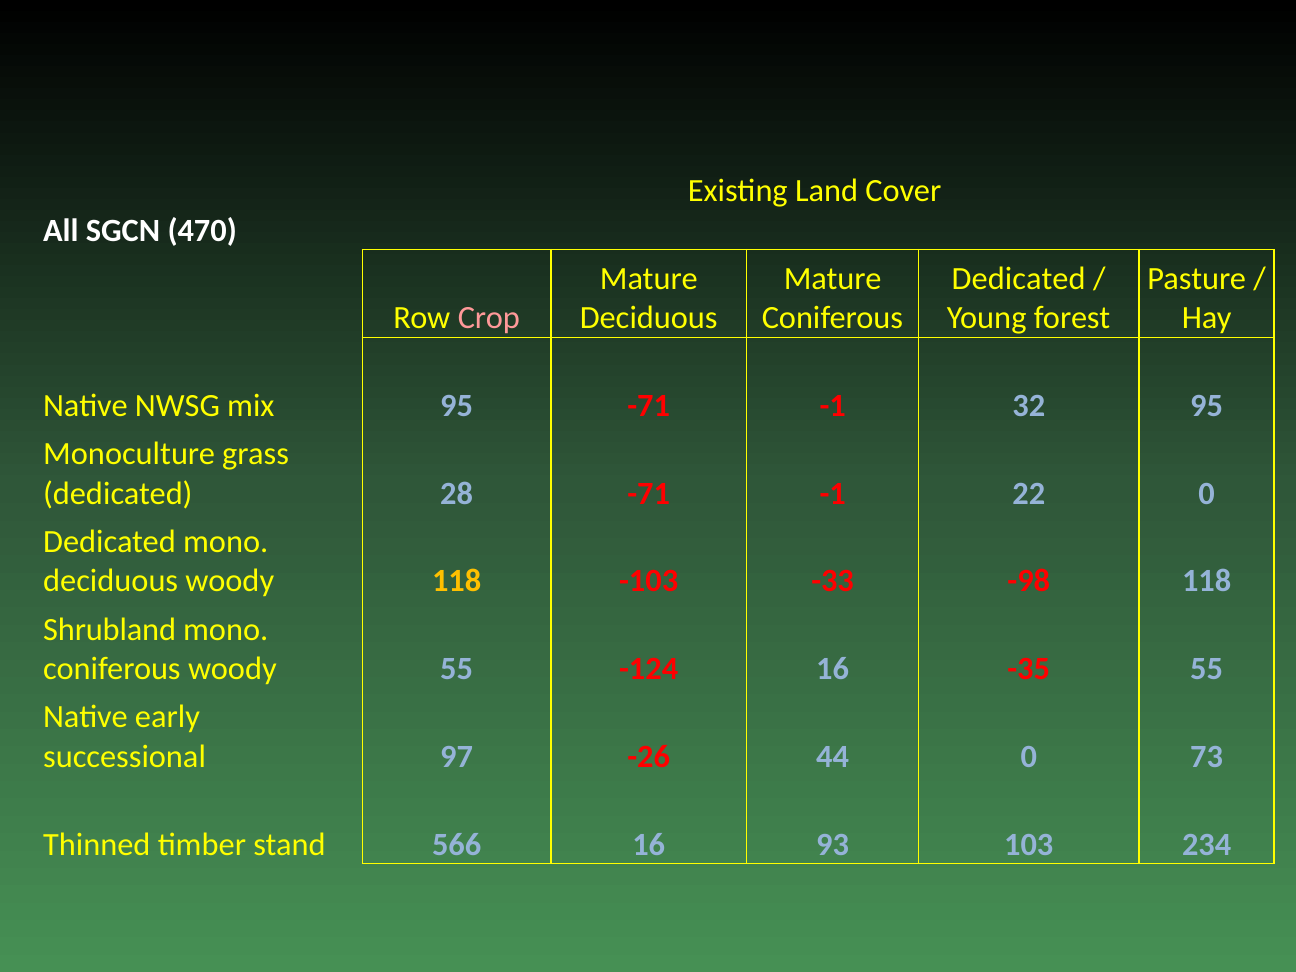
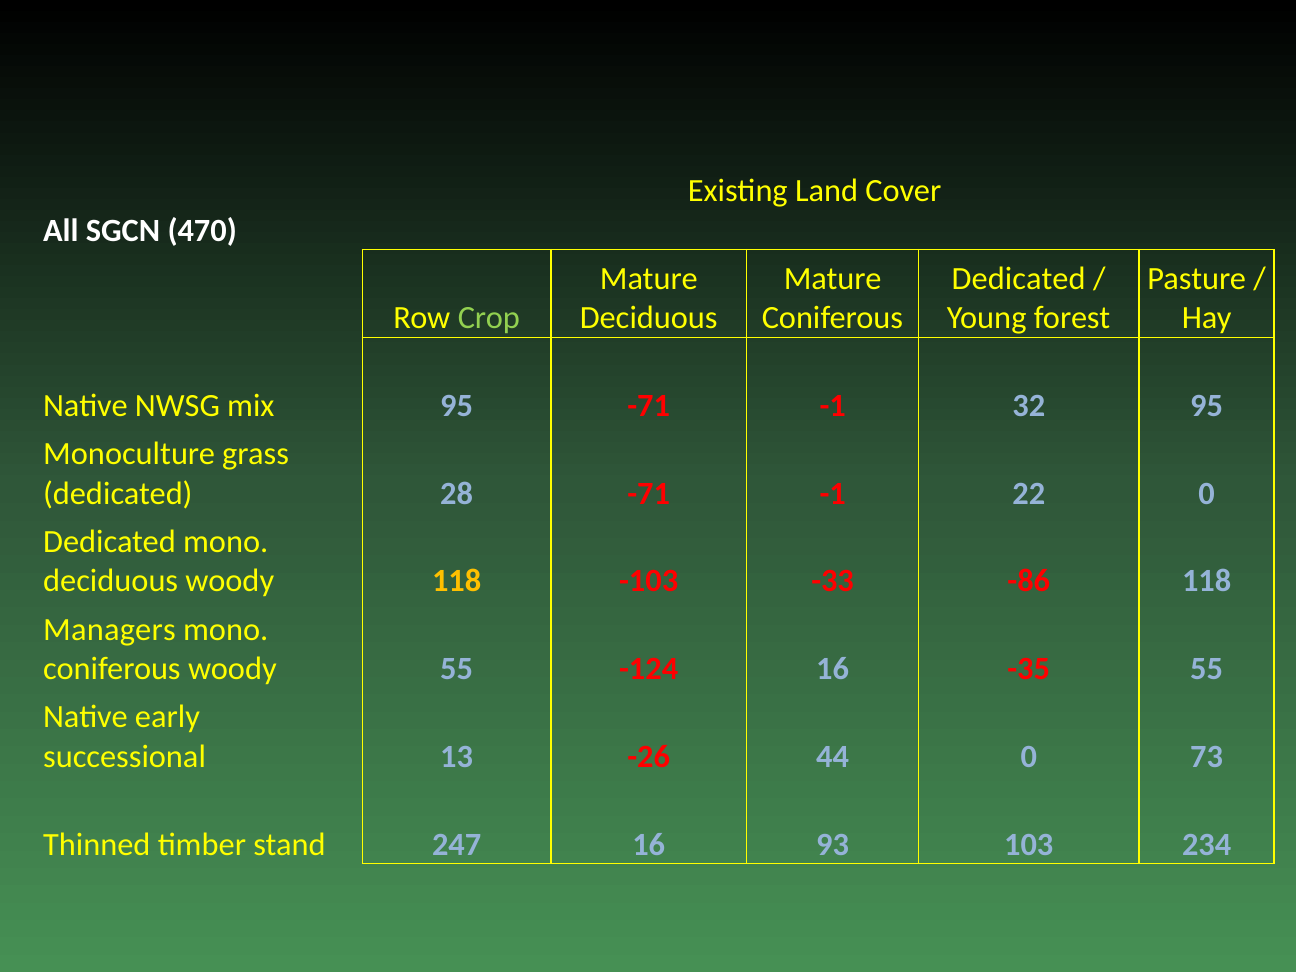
Crop colour: pink -> light green
-98: -98 -> -86
Shrubland: Shrubland -> Managers
97: 97 -> 13
566: 566 -> 247
